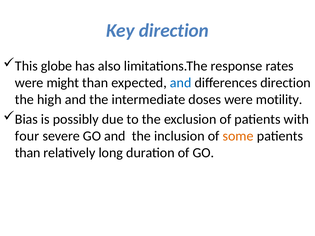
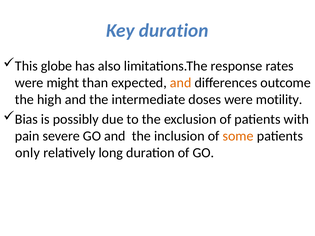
Key direction: direction -> duration
and at (181, 83) colour: blue -> orange
differences direction: direction -> outcome
four: four -> pain
than at (28, 153): than -> only
